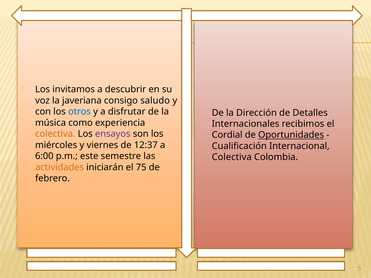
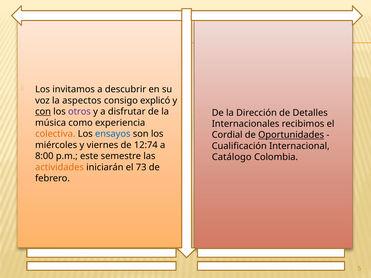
javeriana: javeriana -> aspectos
saludo: saludo -> explicó
con underline: none -> present
otros colour: blue -> purple
ensayos colour: purple -> blue
12:37: 12:37 -> 12:74
6:00: 6:00 -> 8:00
Colectiva at (232, 157): Colectiva -> Catálogo
75: 75 -> 73
